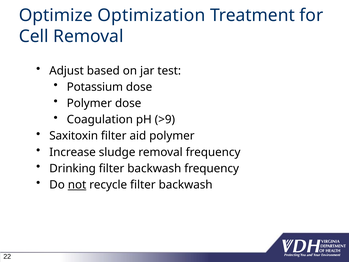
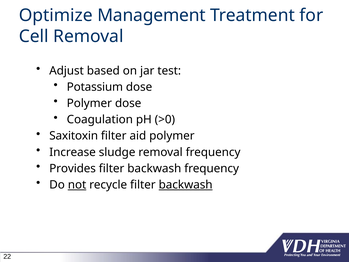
Optimization: Optimization -> Management
>9: >9 -> >0
Drinking: Drinking -> Provides
backwash at (186, 185) underline: none -> present
